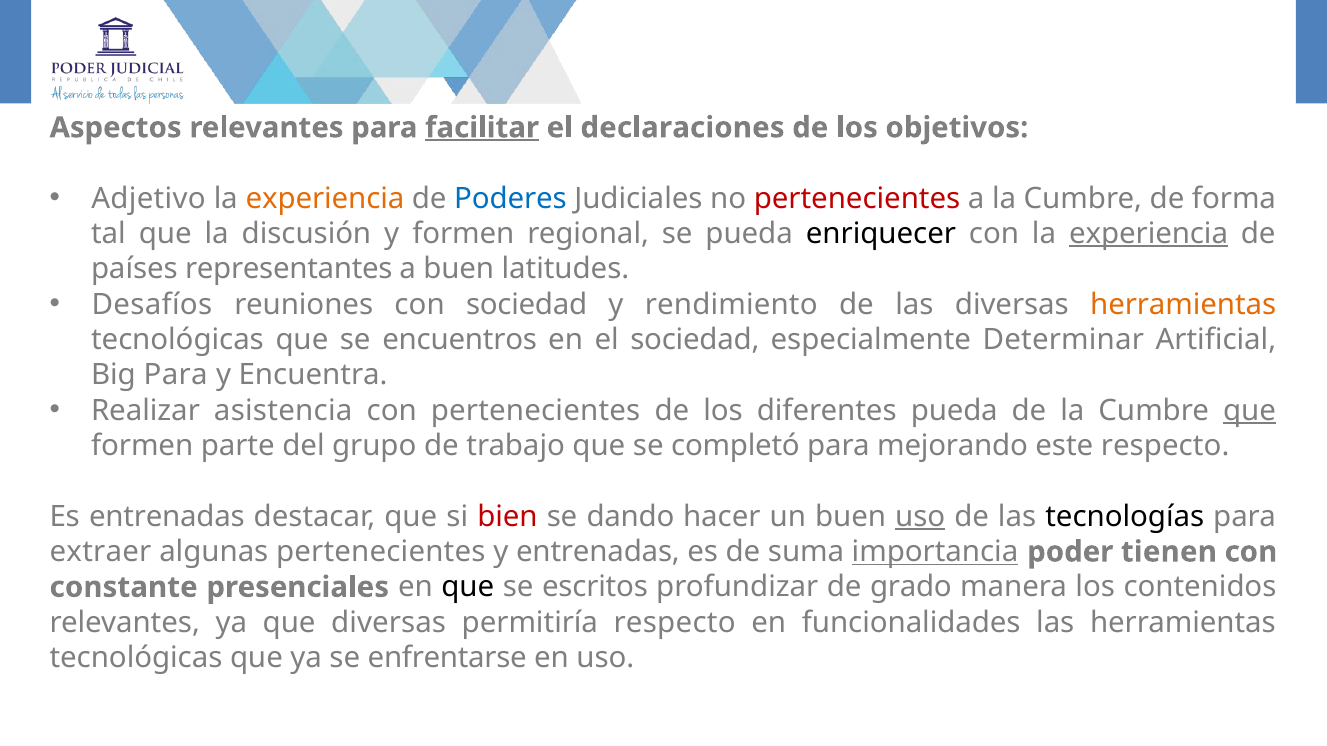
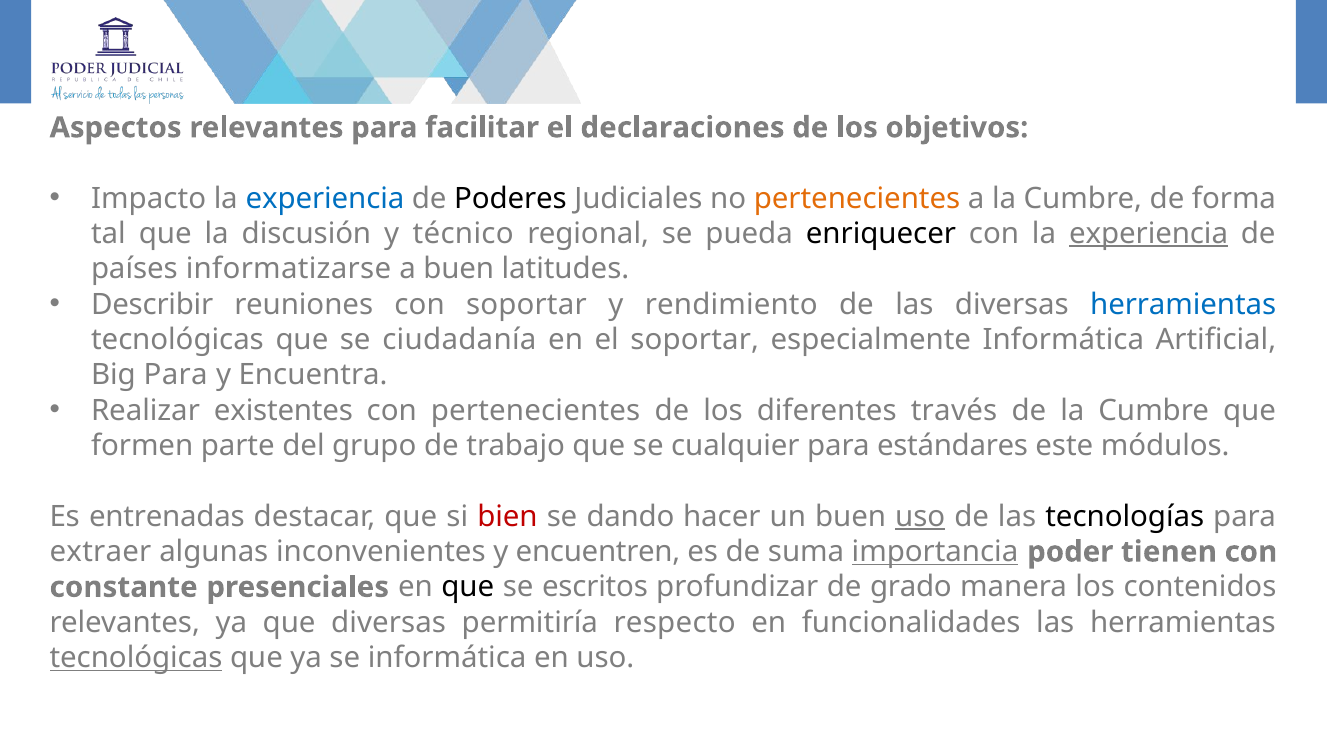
facilitar underline: present -> none
Adjetivo: Adjetivo -> Impacto
experiencia at (325, 198) colour: orange -> blue
Poderes colour: blue -> black
pertenecientes at (857, 198) colour: red -> orange
y formen: formen -> técnico
representantes: representantes -> informatizarse
Desafíos: Desafíos -> Describir
con sociedad: sociedad -> soportar
herramientas at (1183, 305) colour: orange -> blue
encuentros: encuentros -> ciudadanía
el sociedad: sociedad -> soportar
especialmente Determinar: Determinar -> Informática
asistencia: asistencia -> existentes
diferentes pueda: pueda -> través
que at (1250, 411) underline: present -> none
completó: completó -> cualquier
mejorando: mejorando -> estándares
este respecto: respecto -> módulos
algunas pertenecientes: pertenecientes -> inconvenientes
y entrenadas: entrenadas -> encuentren
tecnológicas at (136, 658) underline: none -> present
se enfrentarse: enfrentarse -> informática
